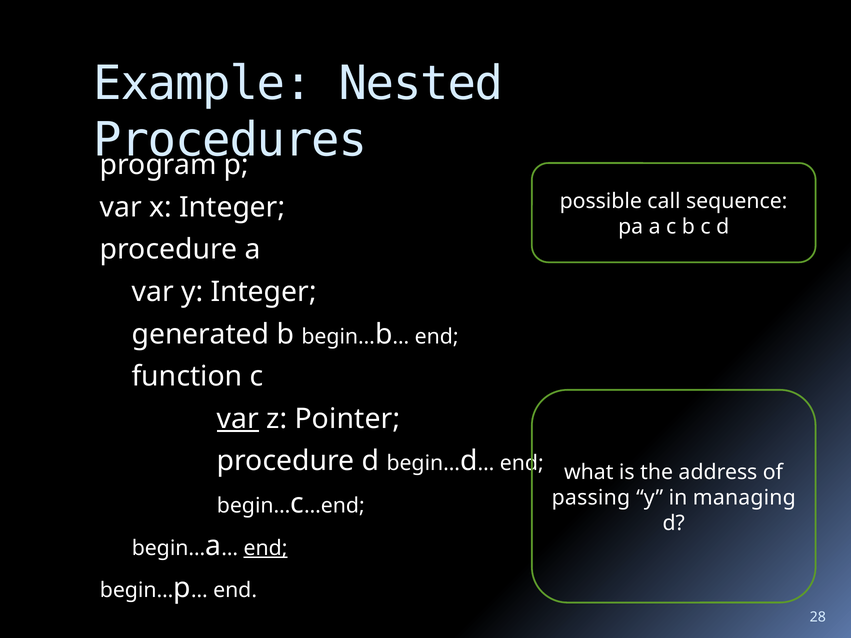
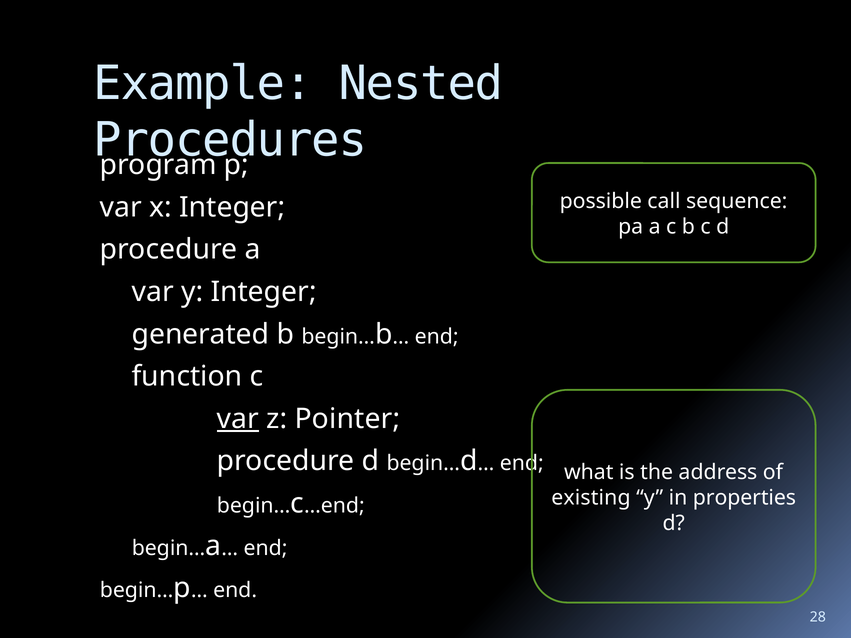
passing: passing -> existing
managing: managing -> properties
end at (266, 548) underline: present -> none
